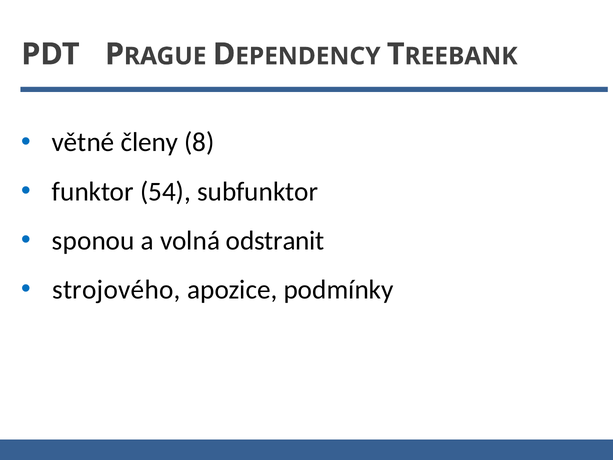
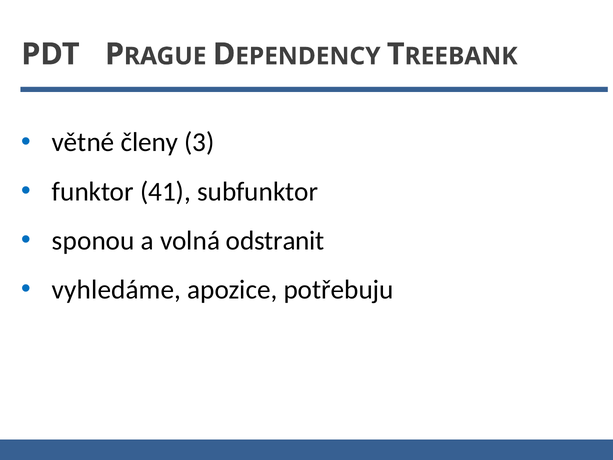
8: 8 -> 3
54: 54 -> 41
strojového: strojového -> vyhledáme
podmínky: podmínky -> potřebuju
